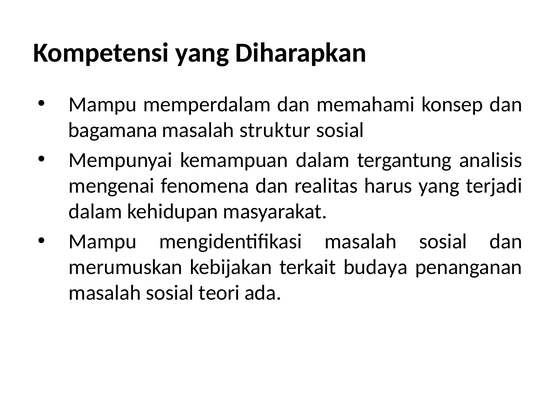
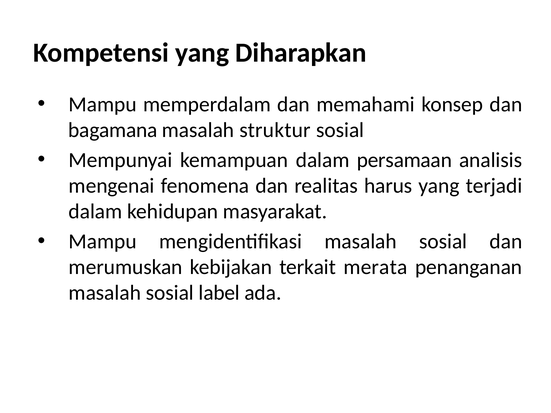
tergantung: tergantung -> persamaan
budaya: budaya -> merata
teori: teori -> label
